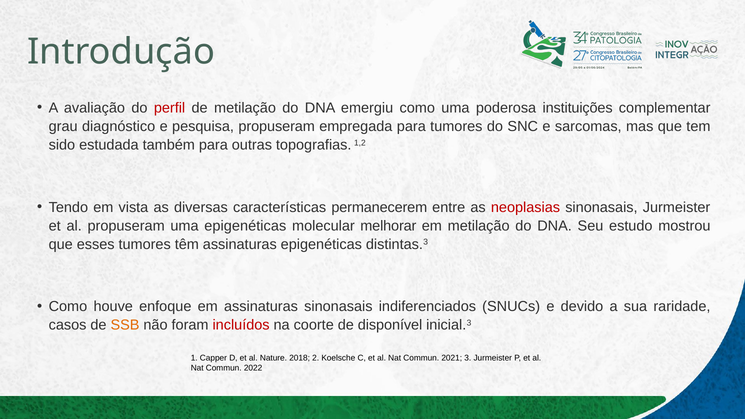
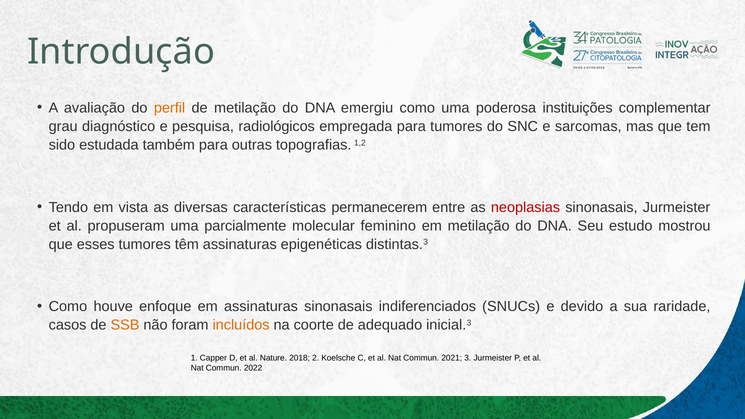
perfil colour: red -> orange
pesquisa propuseram: propuseram -> radiológicos
uma epigenéticas: epigenéticas -> parcialmente
melhorar: melhorar -> feminino
incluídos colour: red -> orange
disponível: disponível -> adequado
